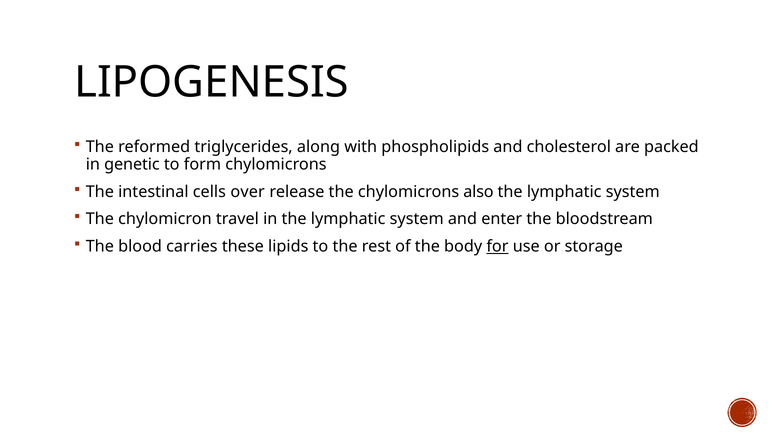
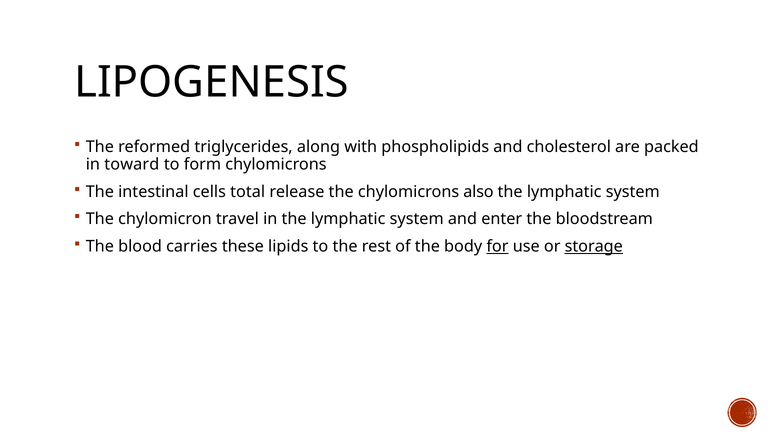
genetic: genetic -> toward
over: over -> total
storage underline: none -> present
